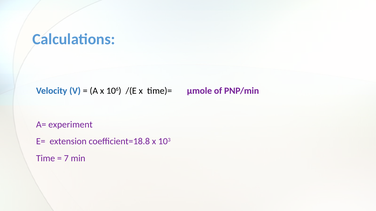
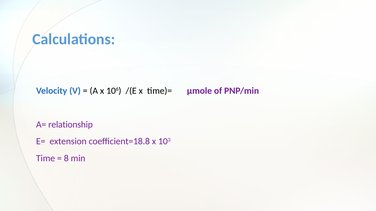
experiment: experiment -> relationship
7: 7 -> 8
